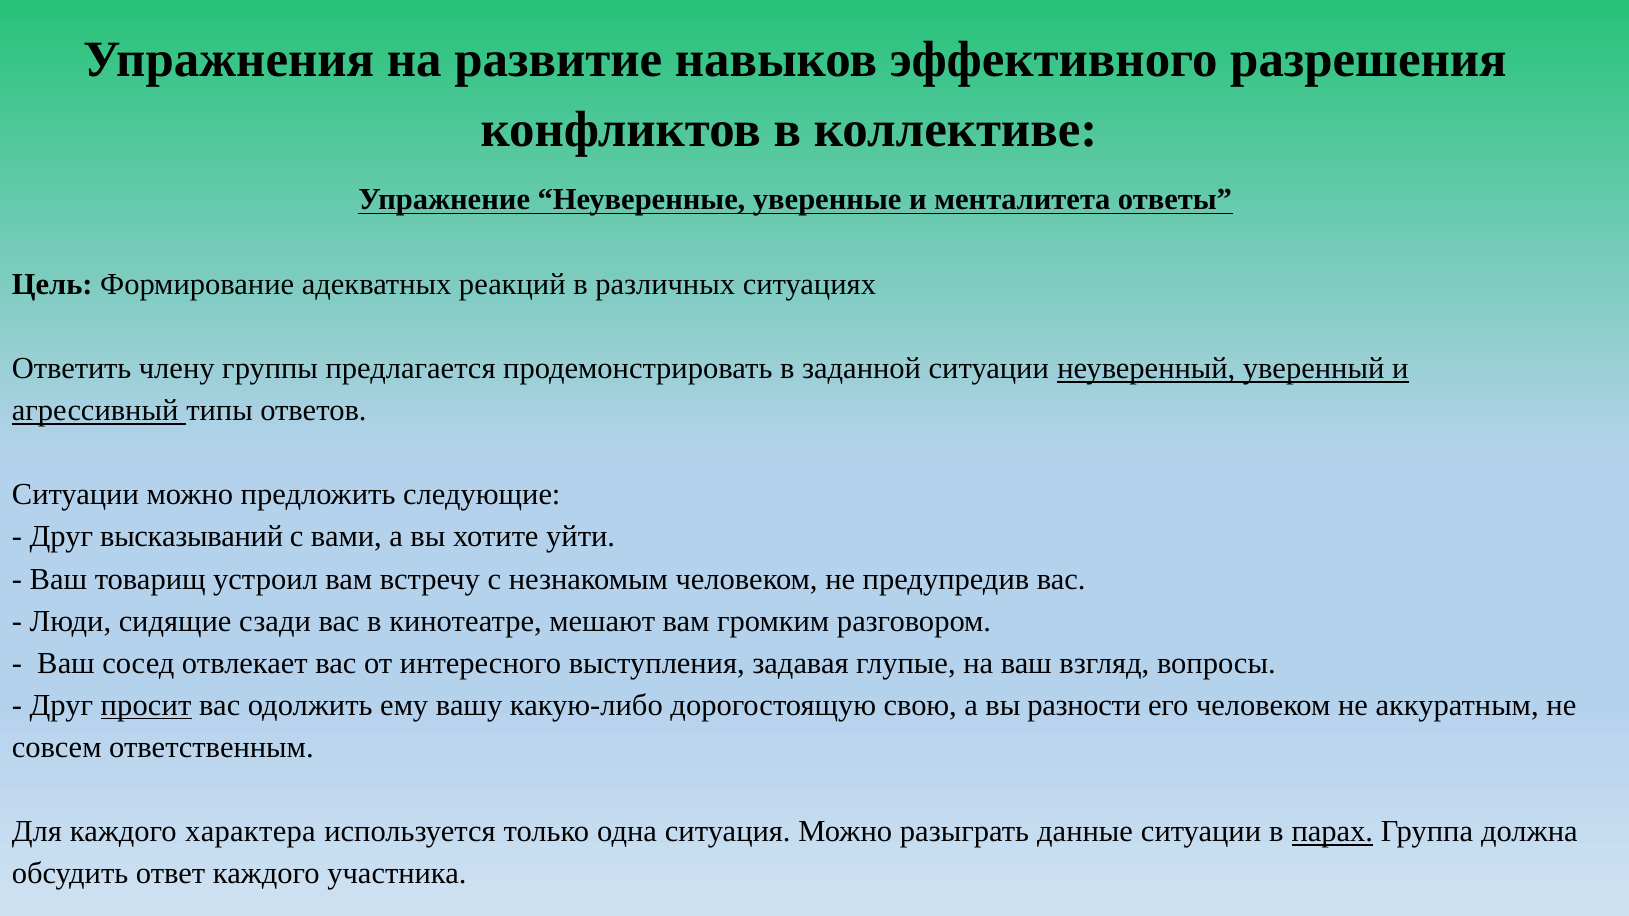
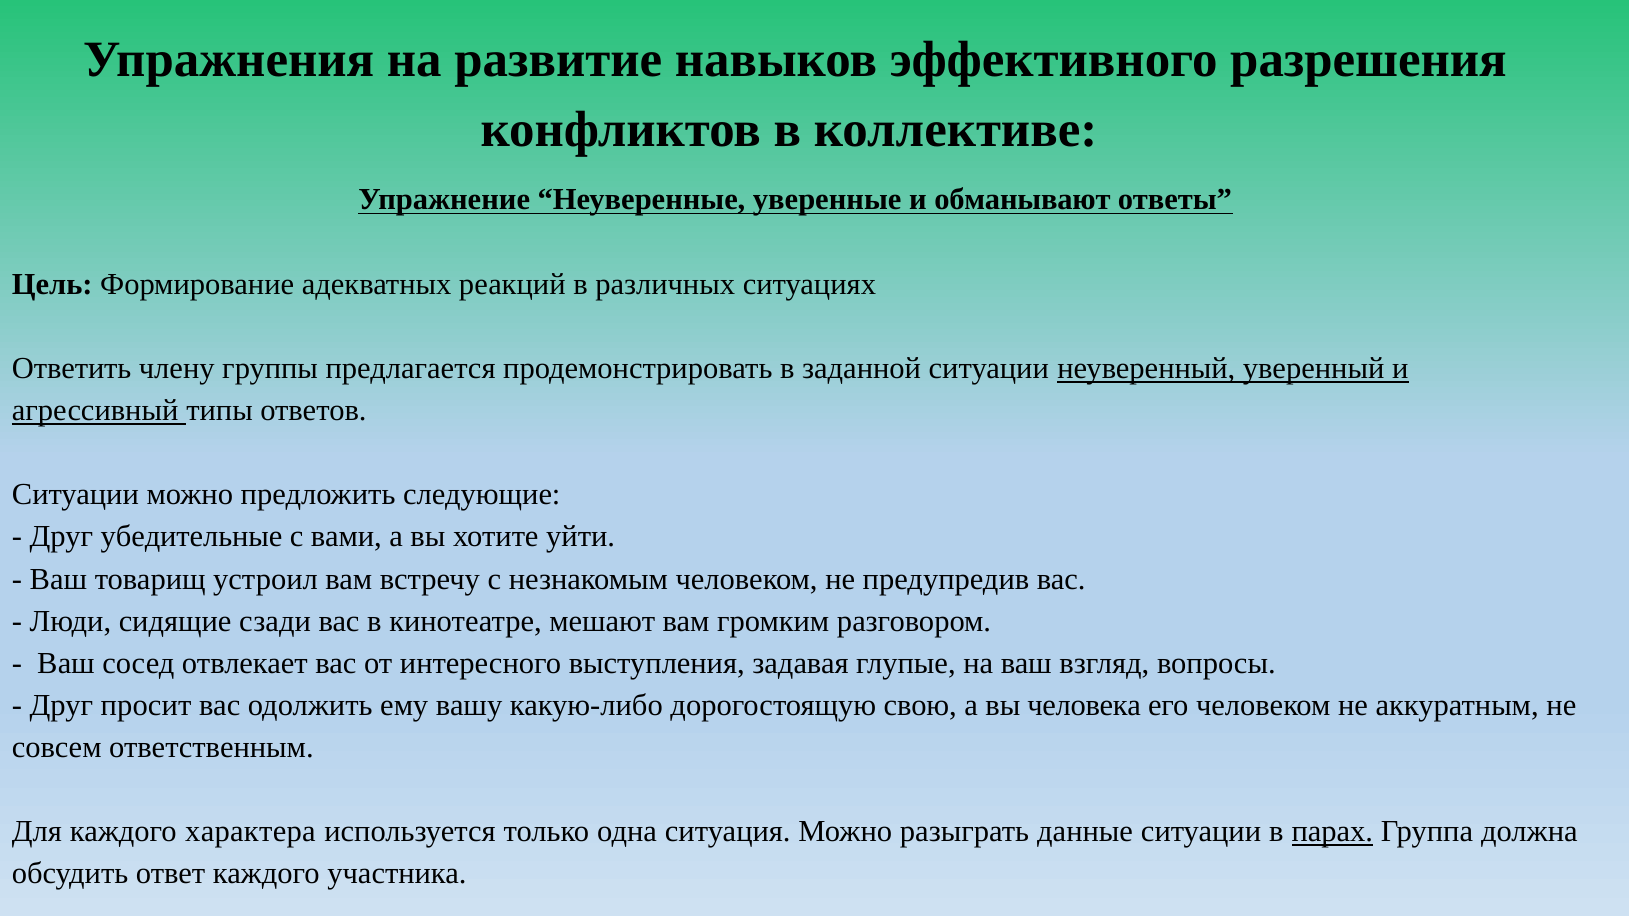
менталитета: менталитета -> обманывают
высказываний: высказываний -> убедительные
просит underline: present -> none
разности: разности -> человека
